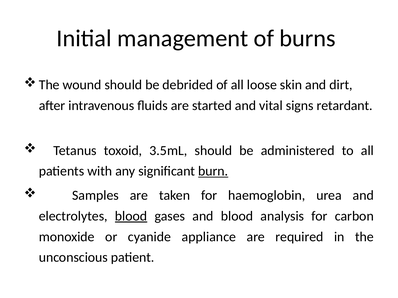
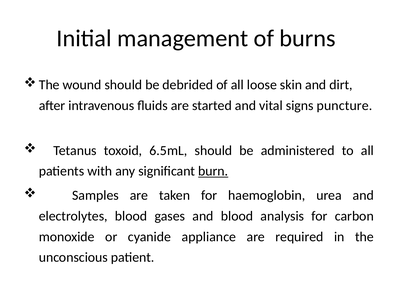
retardant: retardant -> puncture
3.5mL: 3.5mL -> 6.5mL
blood at (131, 216) underline: present -> none
